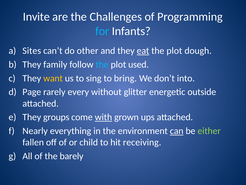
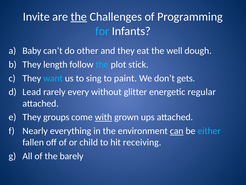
the at (79, 17) underline: none -> present
Sites: Sites -> Baby
eat underline: present -> none
plot at (174, 51): plot -> well
family: family -> length
used: used -> stick
want colour: yellow -> light blue
bring: bring -> paint
into: into -> gets
Page: Page -> Lead
outside: outside -> regular
either colour: light green -> light blue
